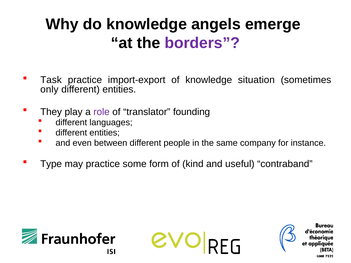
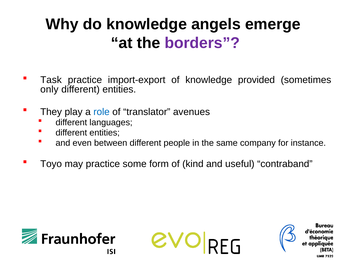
situation: situation -> provided
role colour: purple -> blue
founding: founding -> avenues
Type: Type -> Toyo
